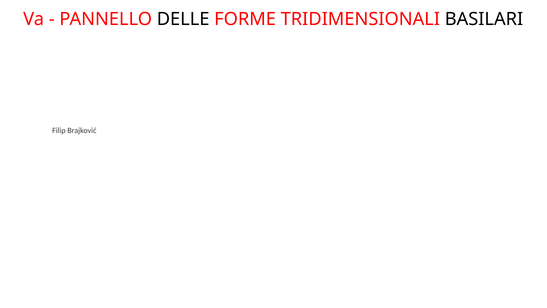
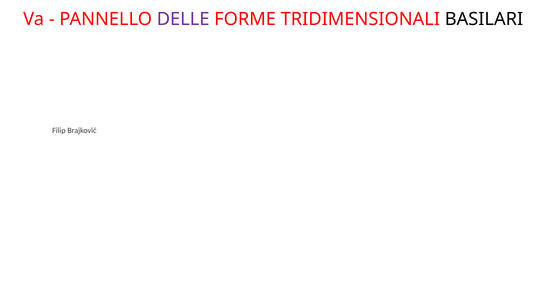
DELLE colour: black -> purple
